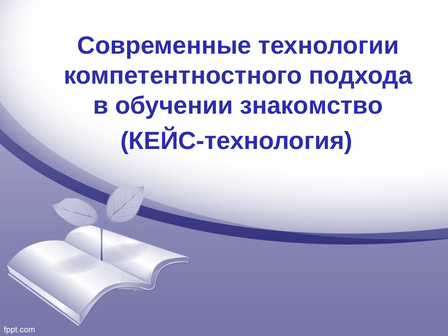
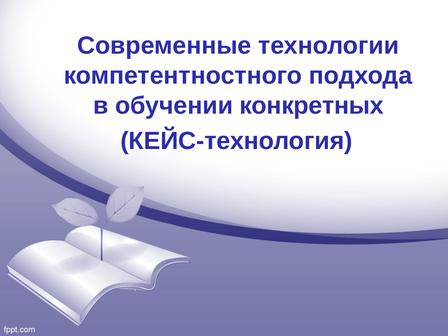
знакомство: знакомство -> конкретных
